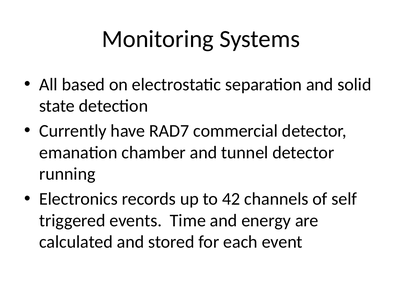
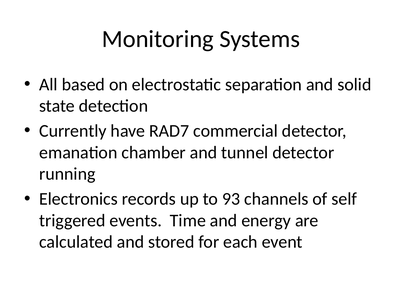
42: 42 -> 93
